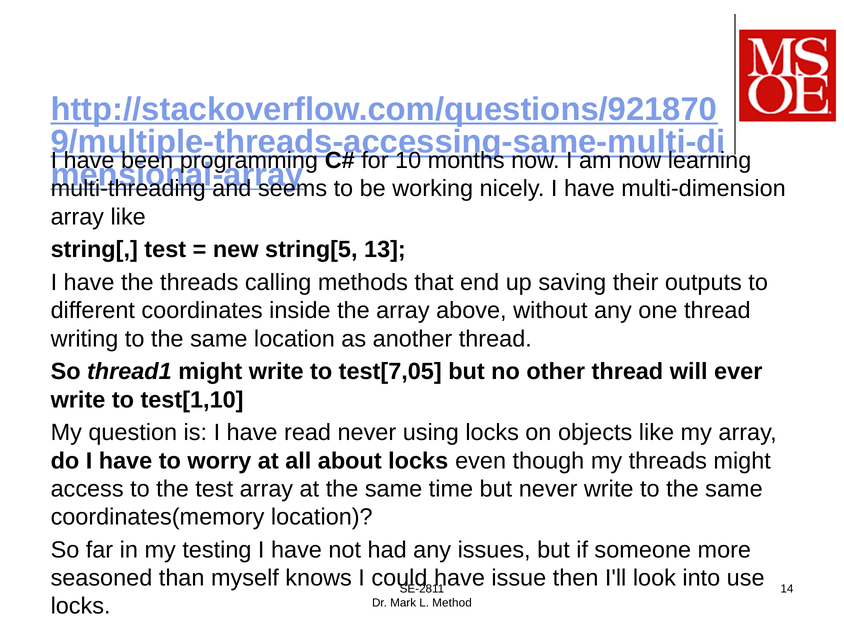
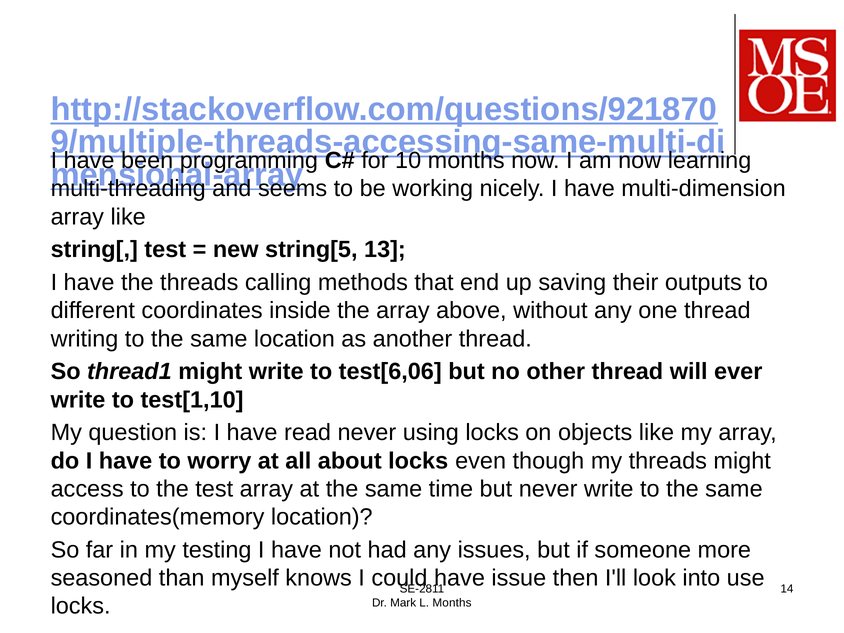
test[7,05: test[7,05 -> test[6,06
L Method: Method -> Months
